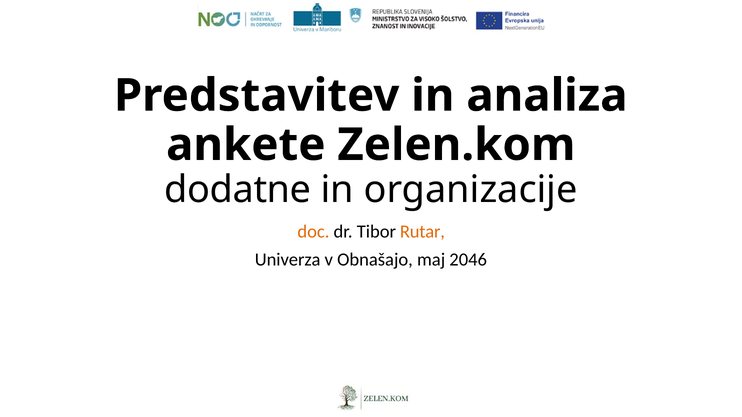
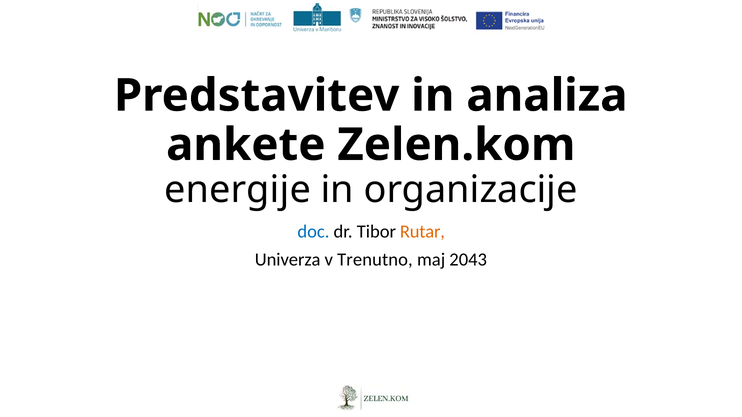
dodatne: dodatne -> energije
doc colour: orange -> blue
Obnašajo: Obnašajo -> Trenutno
2046: 2046 -> 2043
